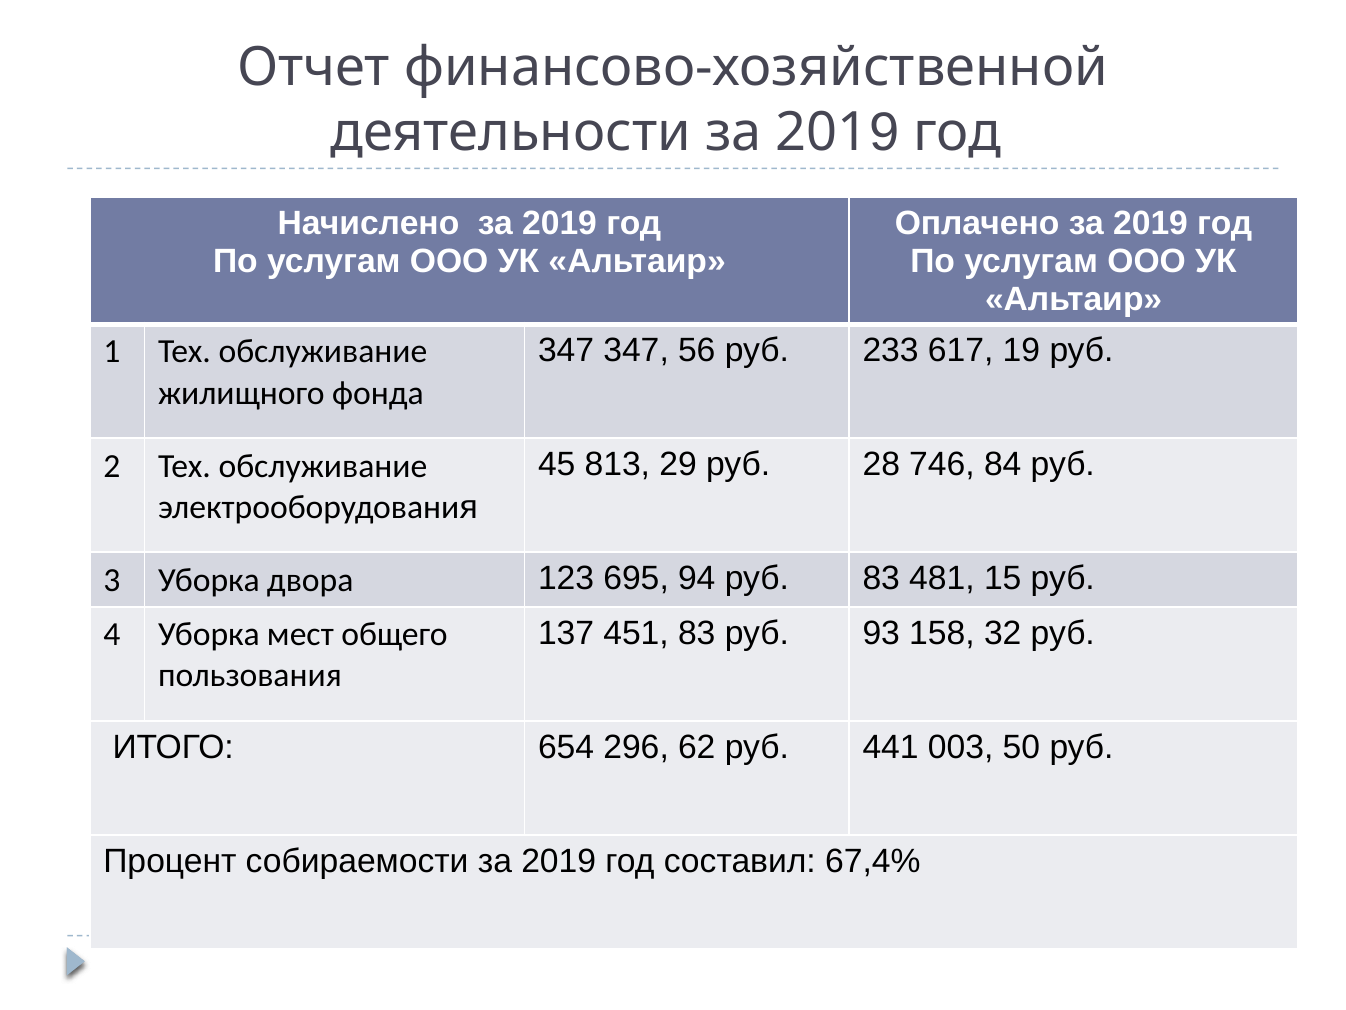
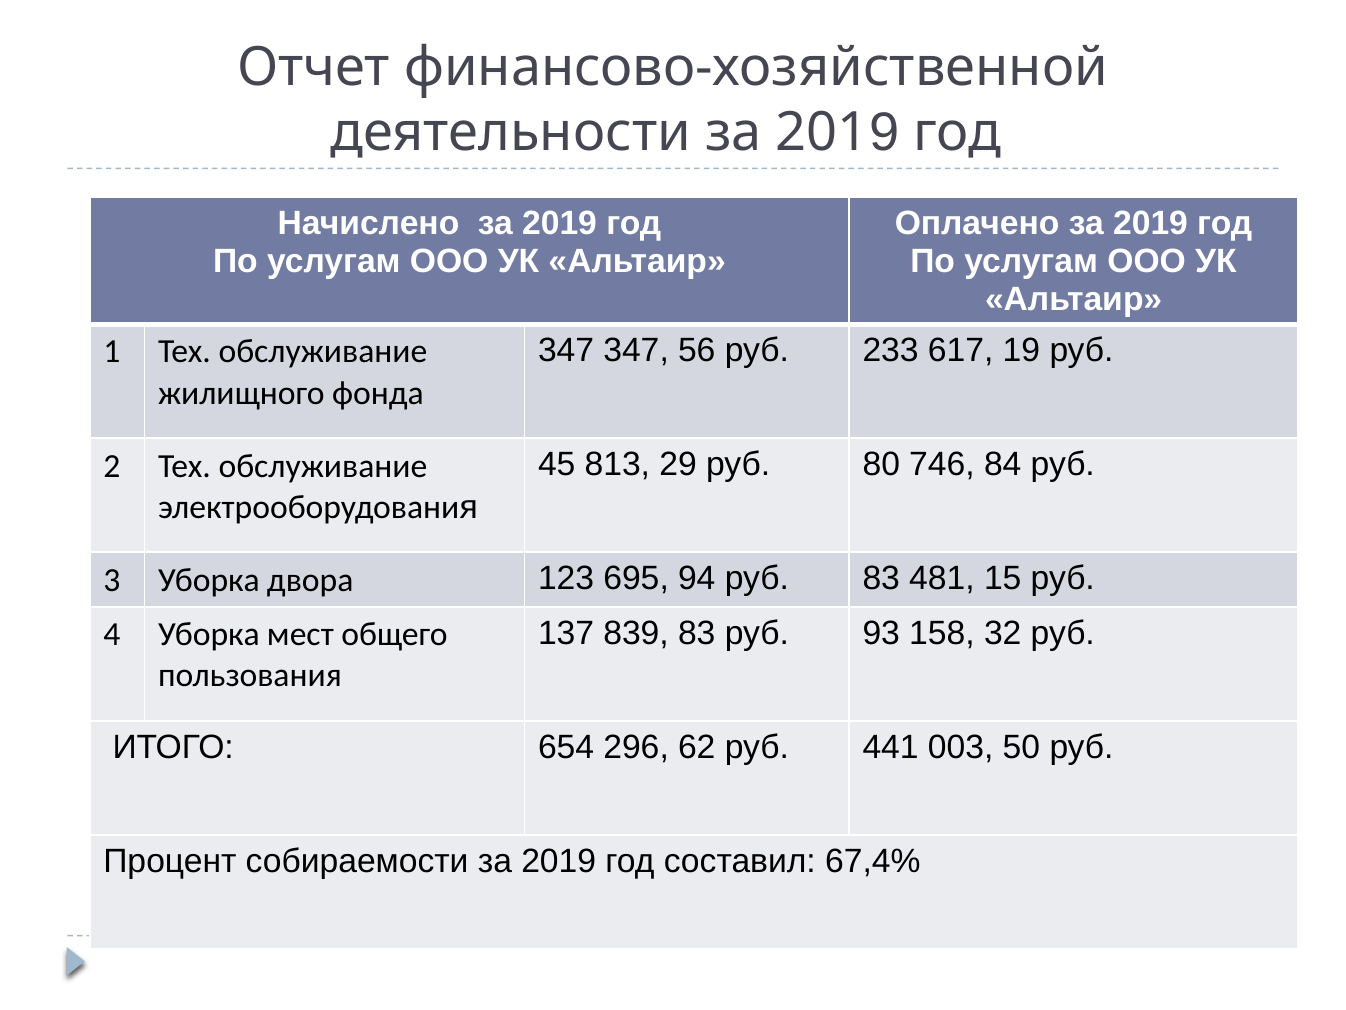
28: 28 -> 80
451: 451 -> 839
